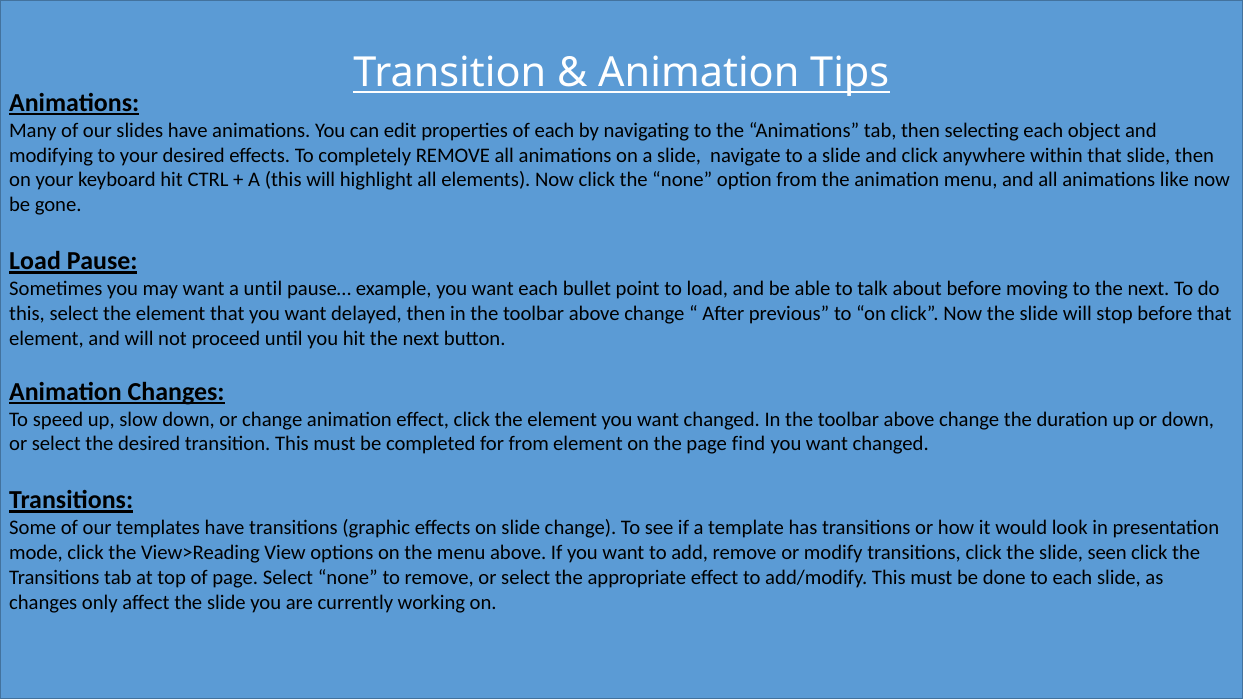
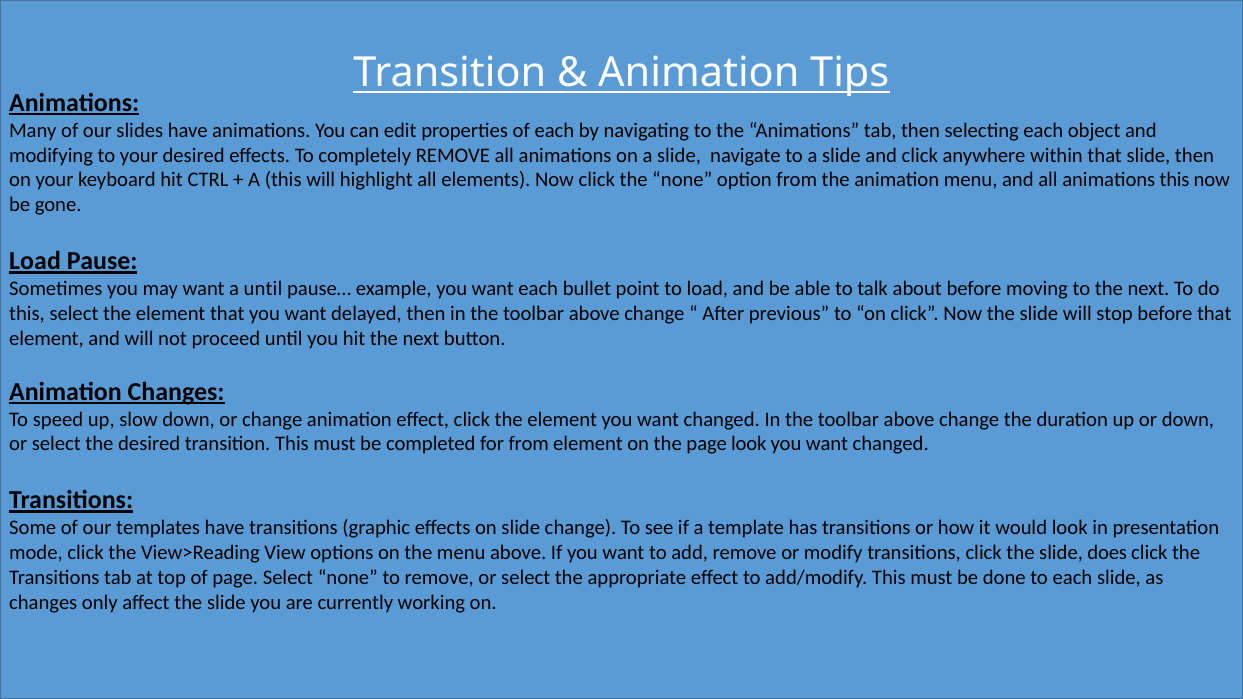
animations like: like -> this
page find: find -> look
seen: seen -> does
